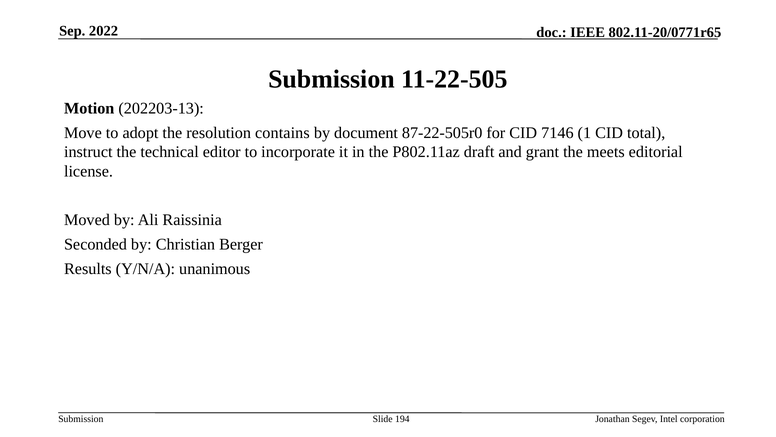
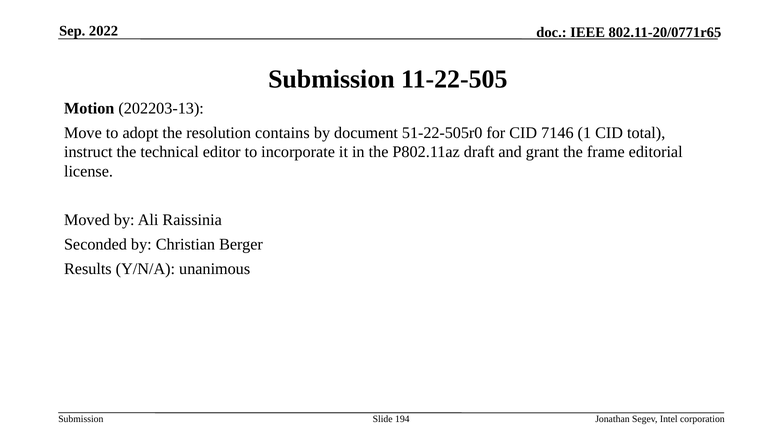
87-22-505r0: 87-22-505r0 -> 51-22-505r0
meets: meets -> frame
